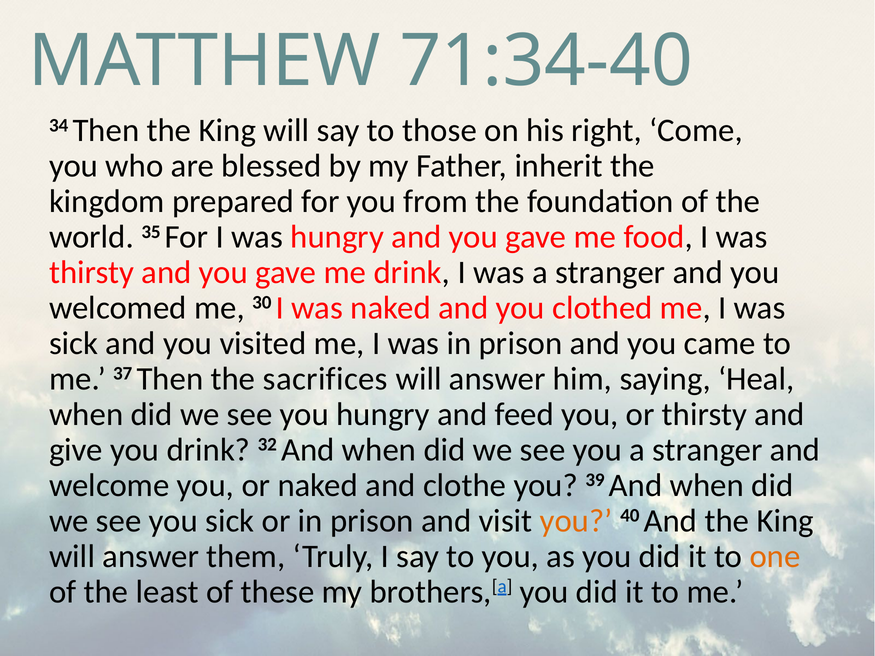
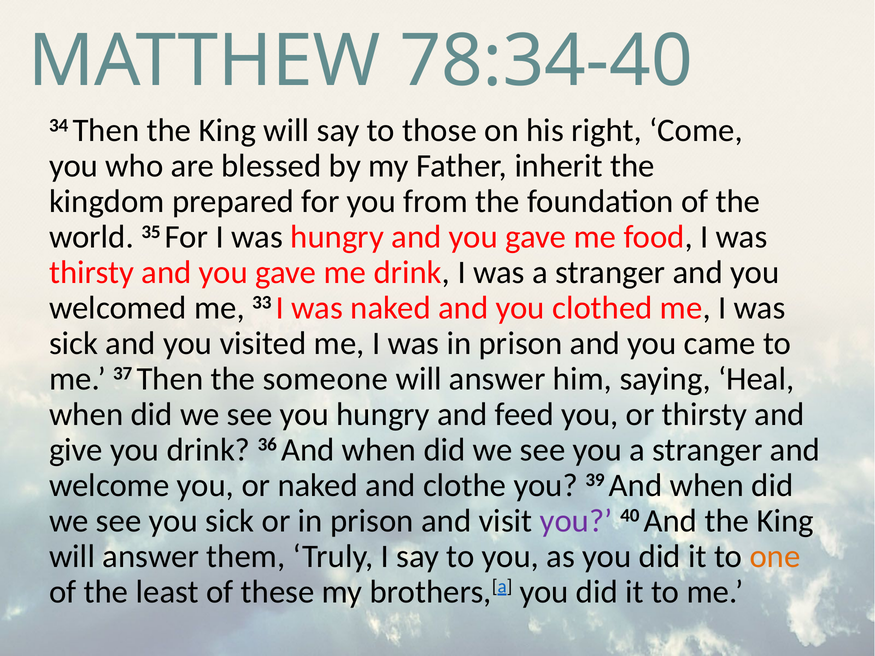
71:34-40: 71:34-40 -> 78:34-40
30: 30 -> 33
sacrifices: sacrifices -> someone
32: 32 -> 36
you at (576, 521) colour: orange -> purple
